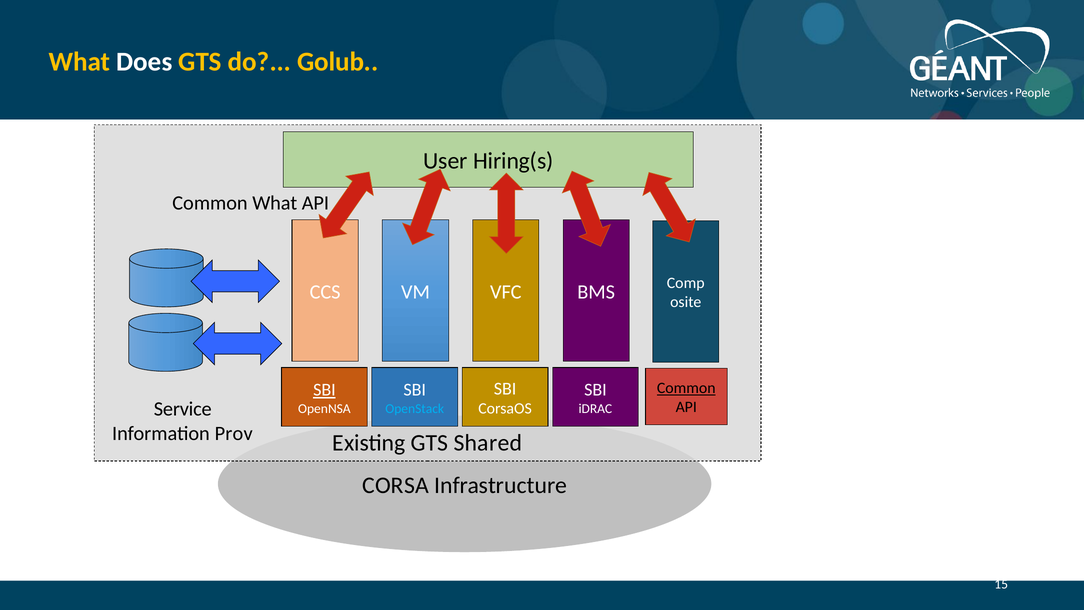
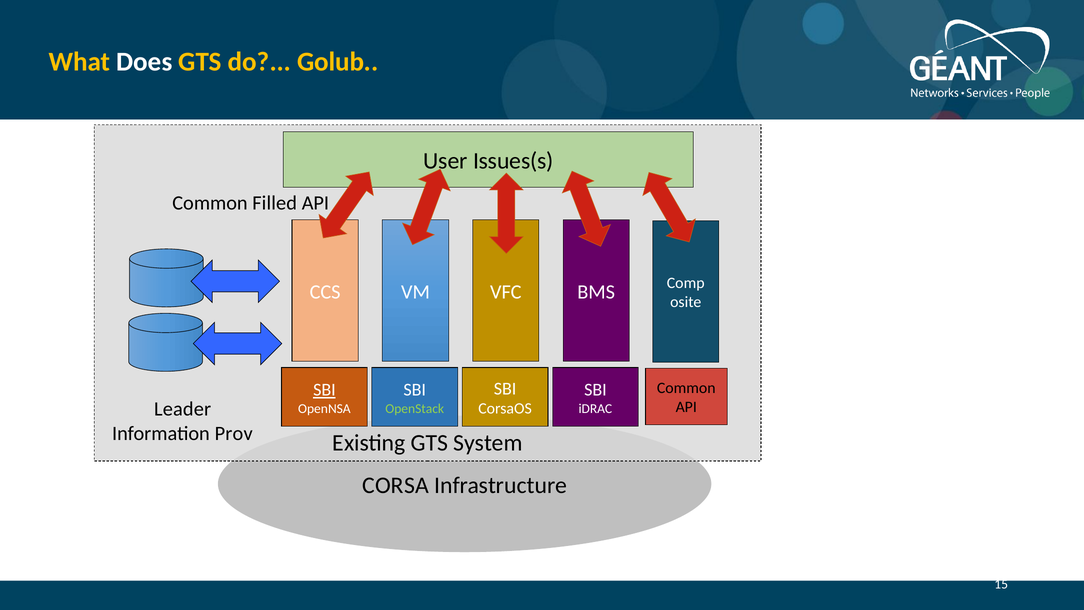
Hiring(s: Hiring(s -> Issues(s
Common What: What -> Filled
Common at (686, 388) underline: present -> none
Service: Service -> Leader
OpenStack colour: light blue -> light green
Shared: Shared -> System
